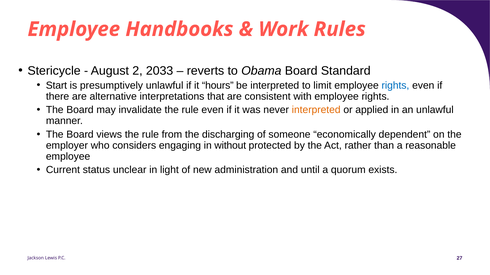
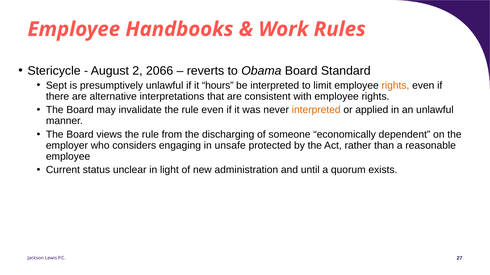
2033: 2033 -> 2066
Start: Start -> Sept
rights at (395, 86) colour: blue -> orange
without: without -> unsafe
